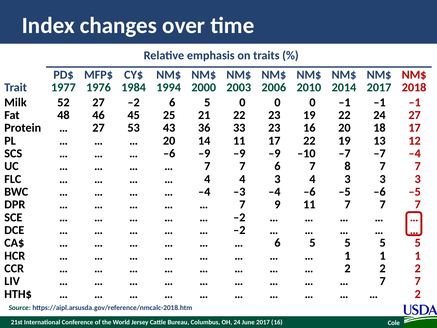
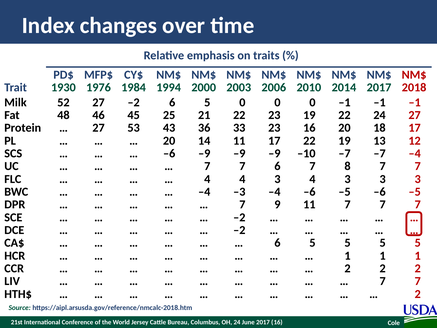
1977: 1977 -> 1930
